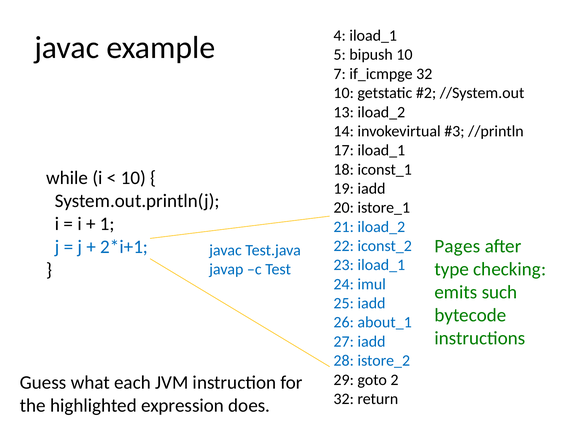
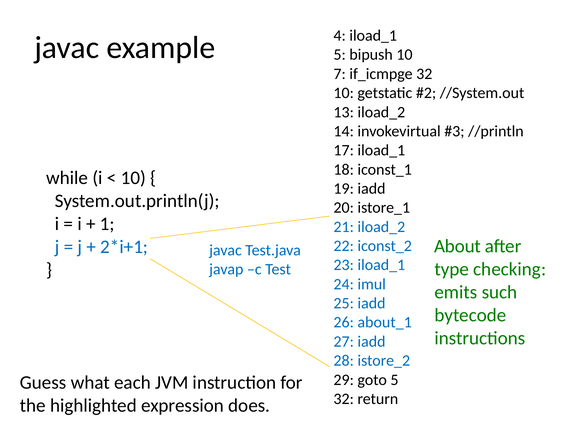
Pages: Pages -> About
goto 2: 2 -> 5
